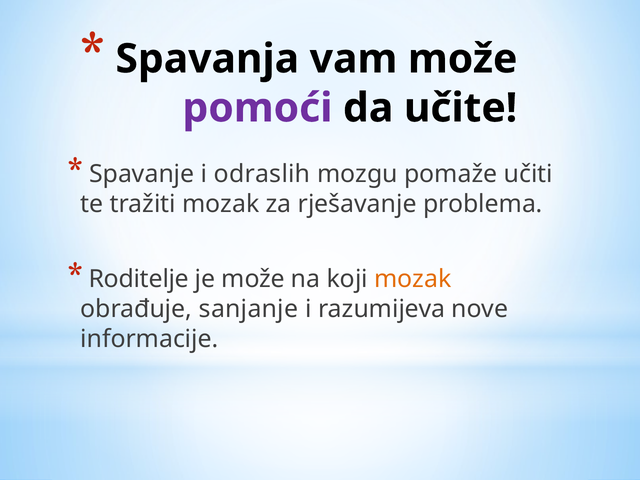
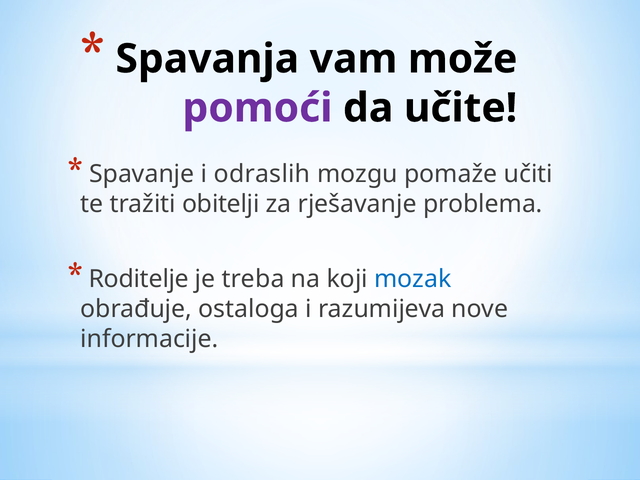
tražiti mozak: mozak -> obitelji
je može: može -> treba
mozak at (413, 279) colour: orange -> blue
sanjanje: sanjanje -> ostaloga
